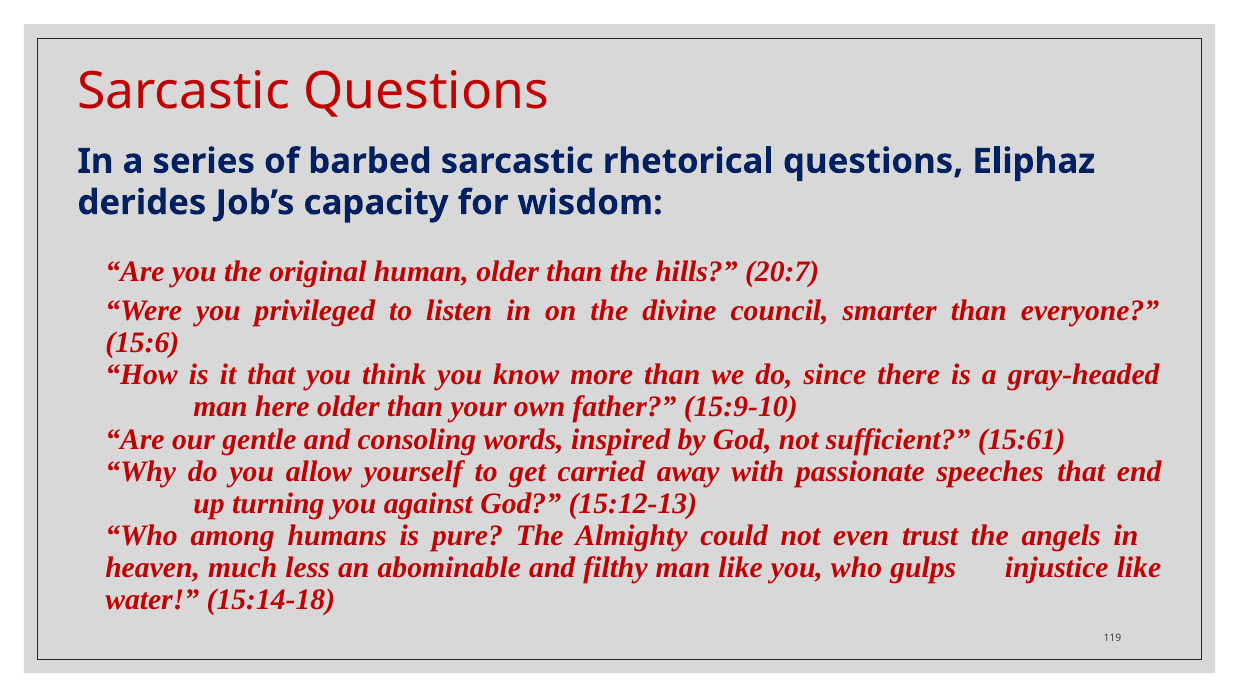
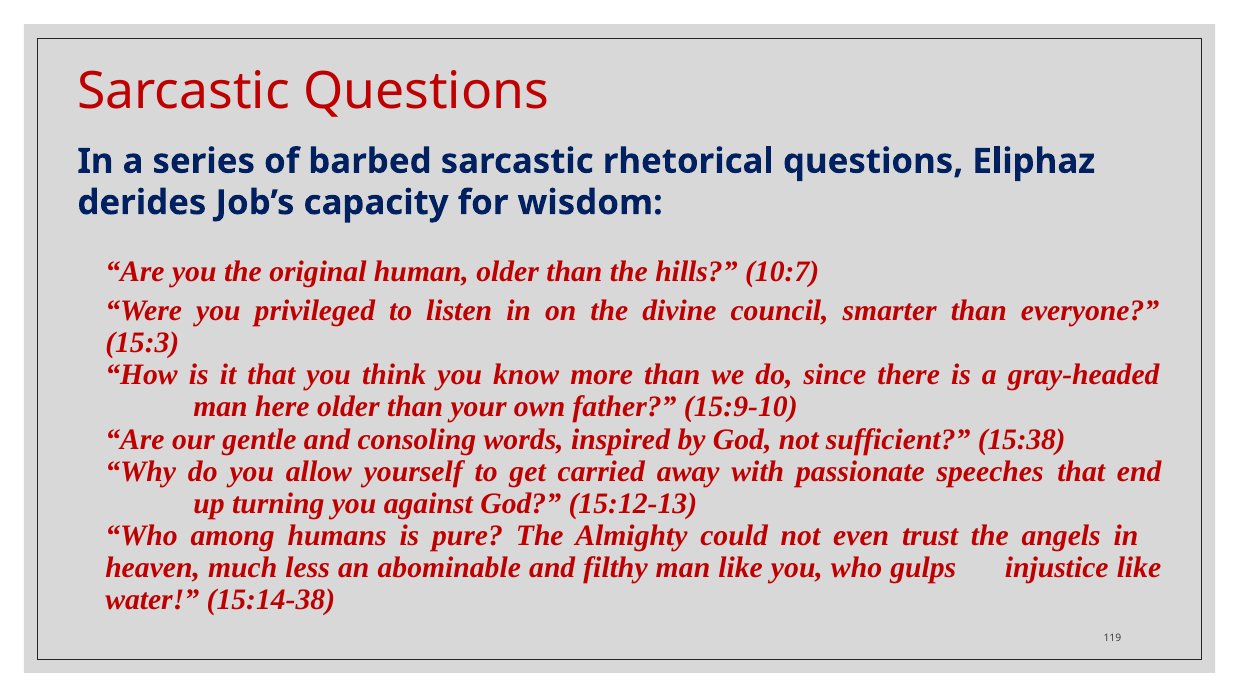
20:7: 20:7 -> 10:7
15:6: 15:6 -> 15:3
15:61: 15:61 -> 15:38
15:14-18: 15:14-18 -> 15:14-38
